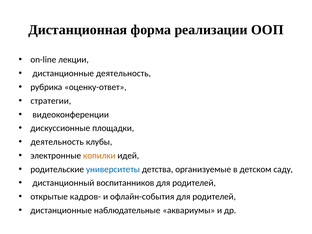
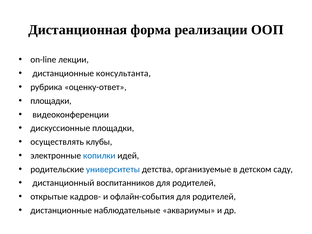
дистанционные деятельность: деятельность -> консультанта
стратегии at (51, 101): стратегии -> площадки
деятельность at (57, 142): деятельность -> осуществлять
копилки colour: orange -> blue
